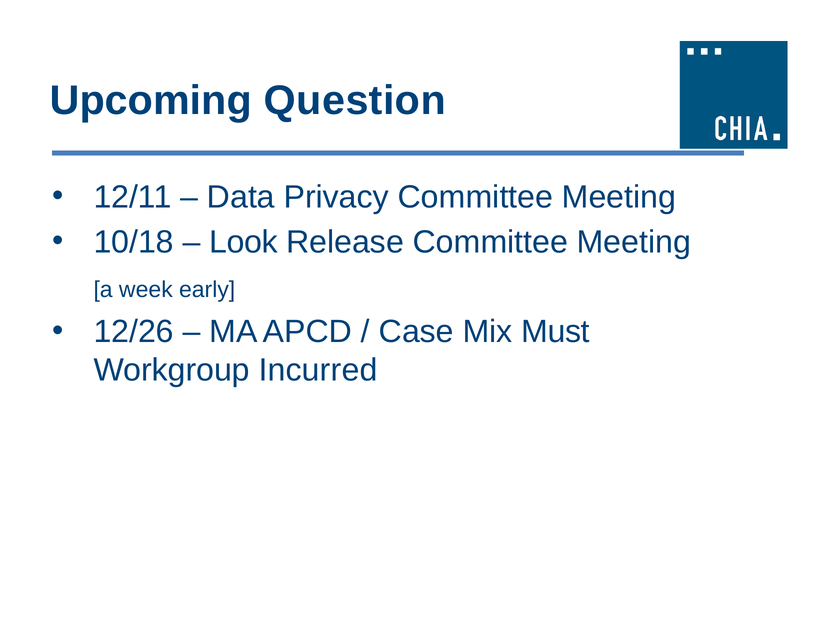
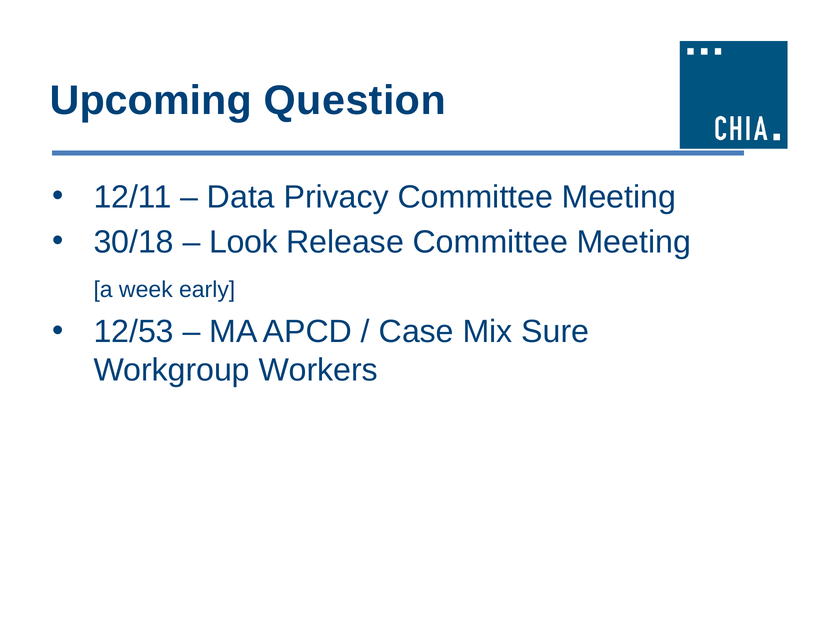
10/18: 10/18 -> 30/18
12/26: 12/26 -> 12/53
Must: Must -> Sure
Incurred: Incurred -> Workers
